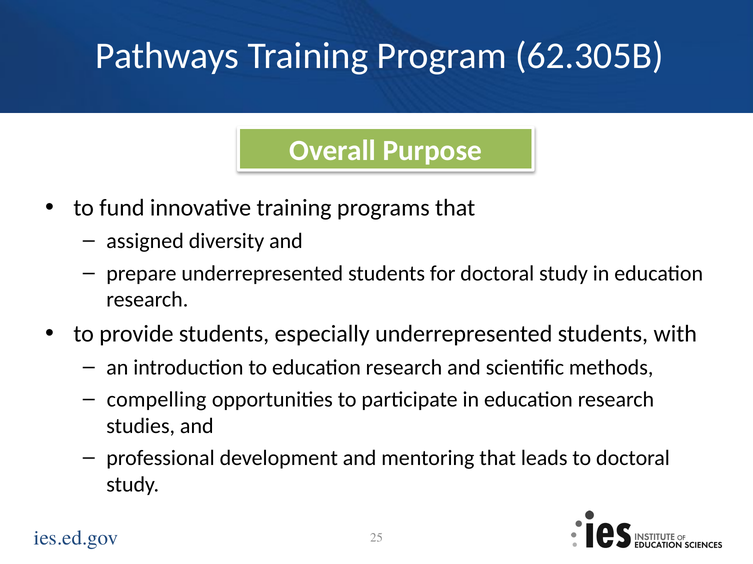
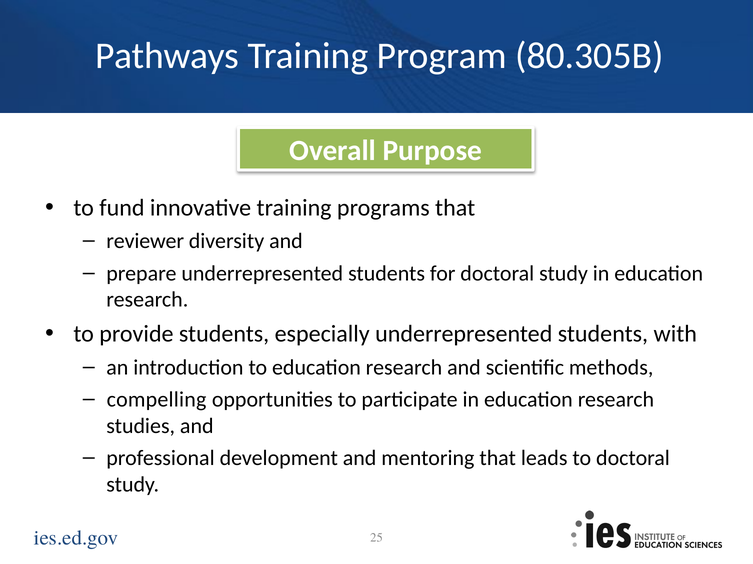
62.305B: 62.305B -> 80.305B
assigned: assigned -> reviewer
